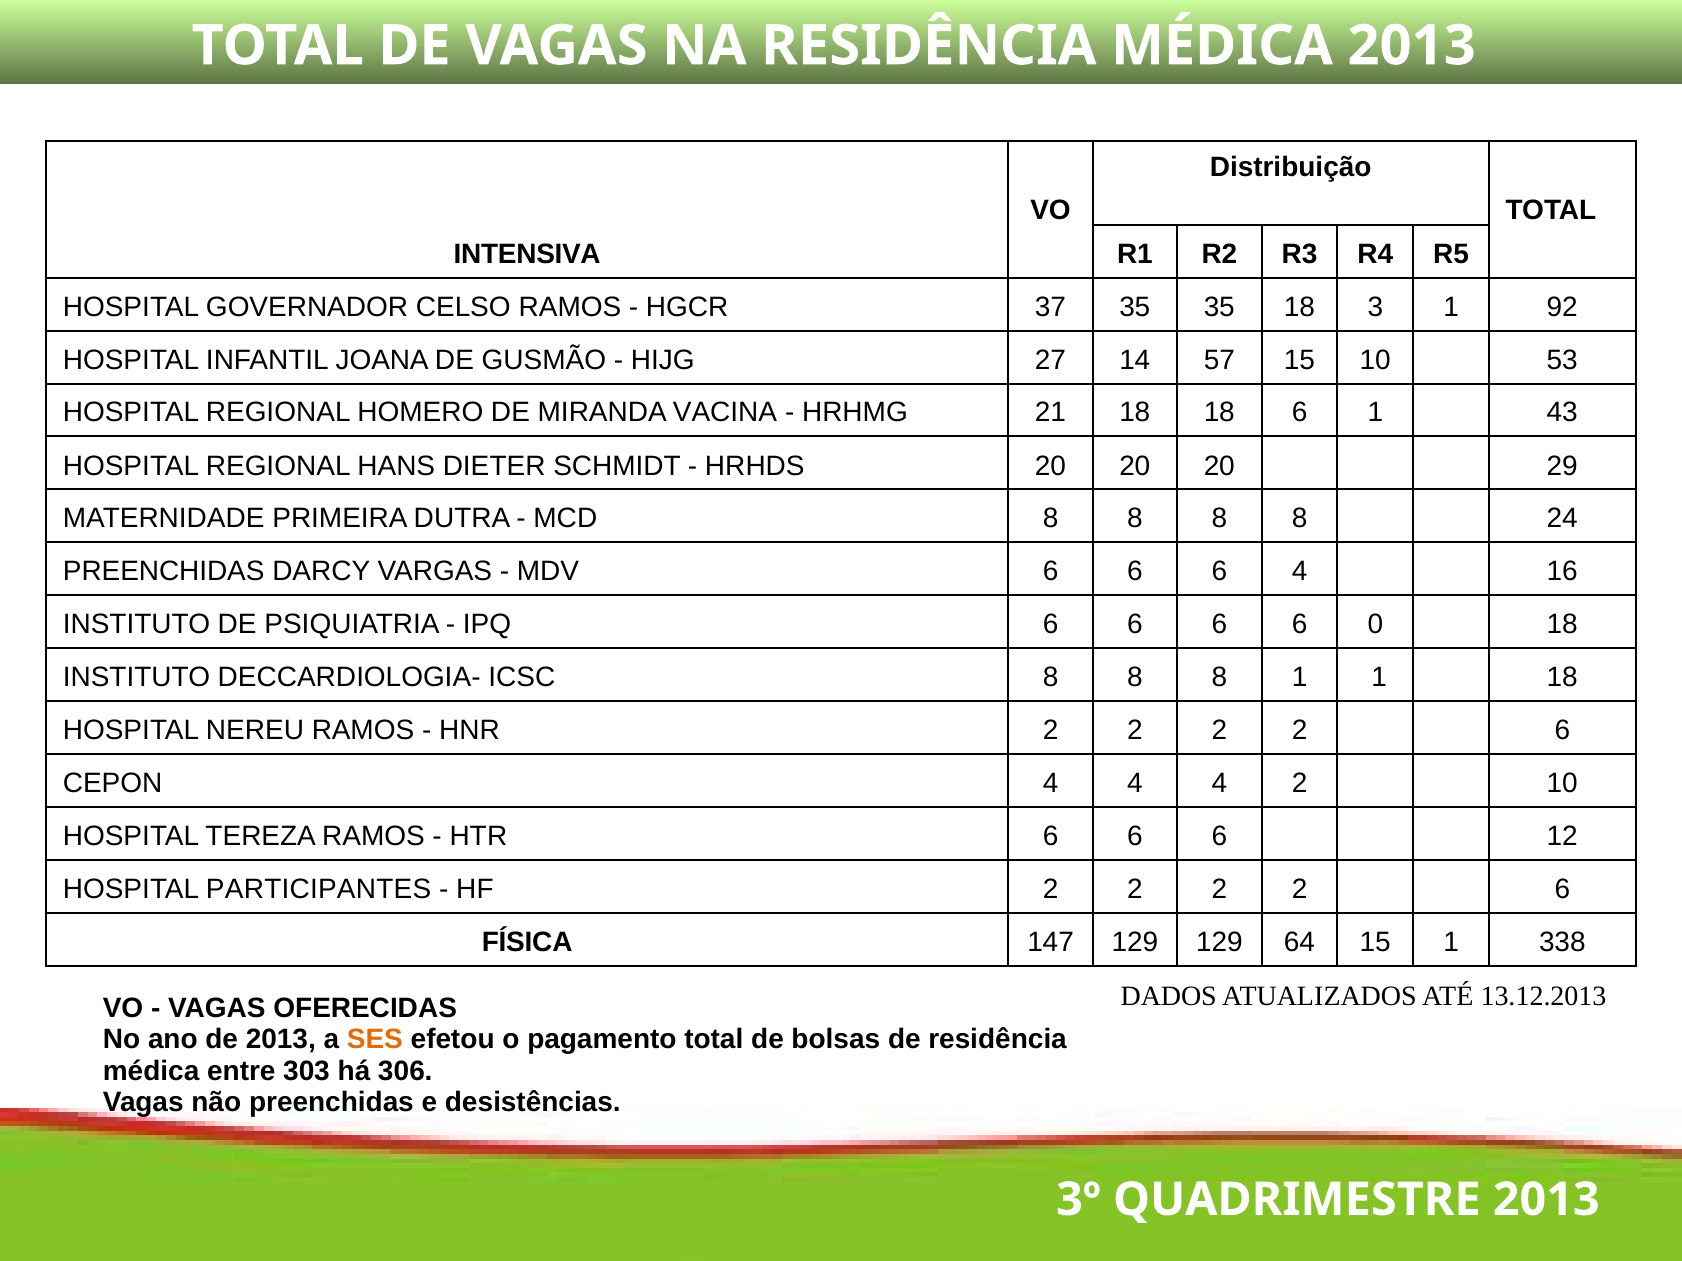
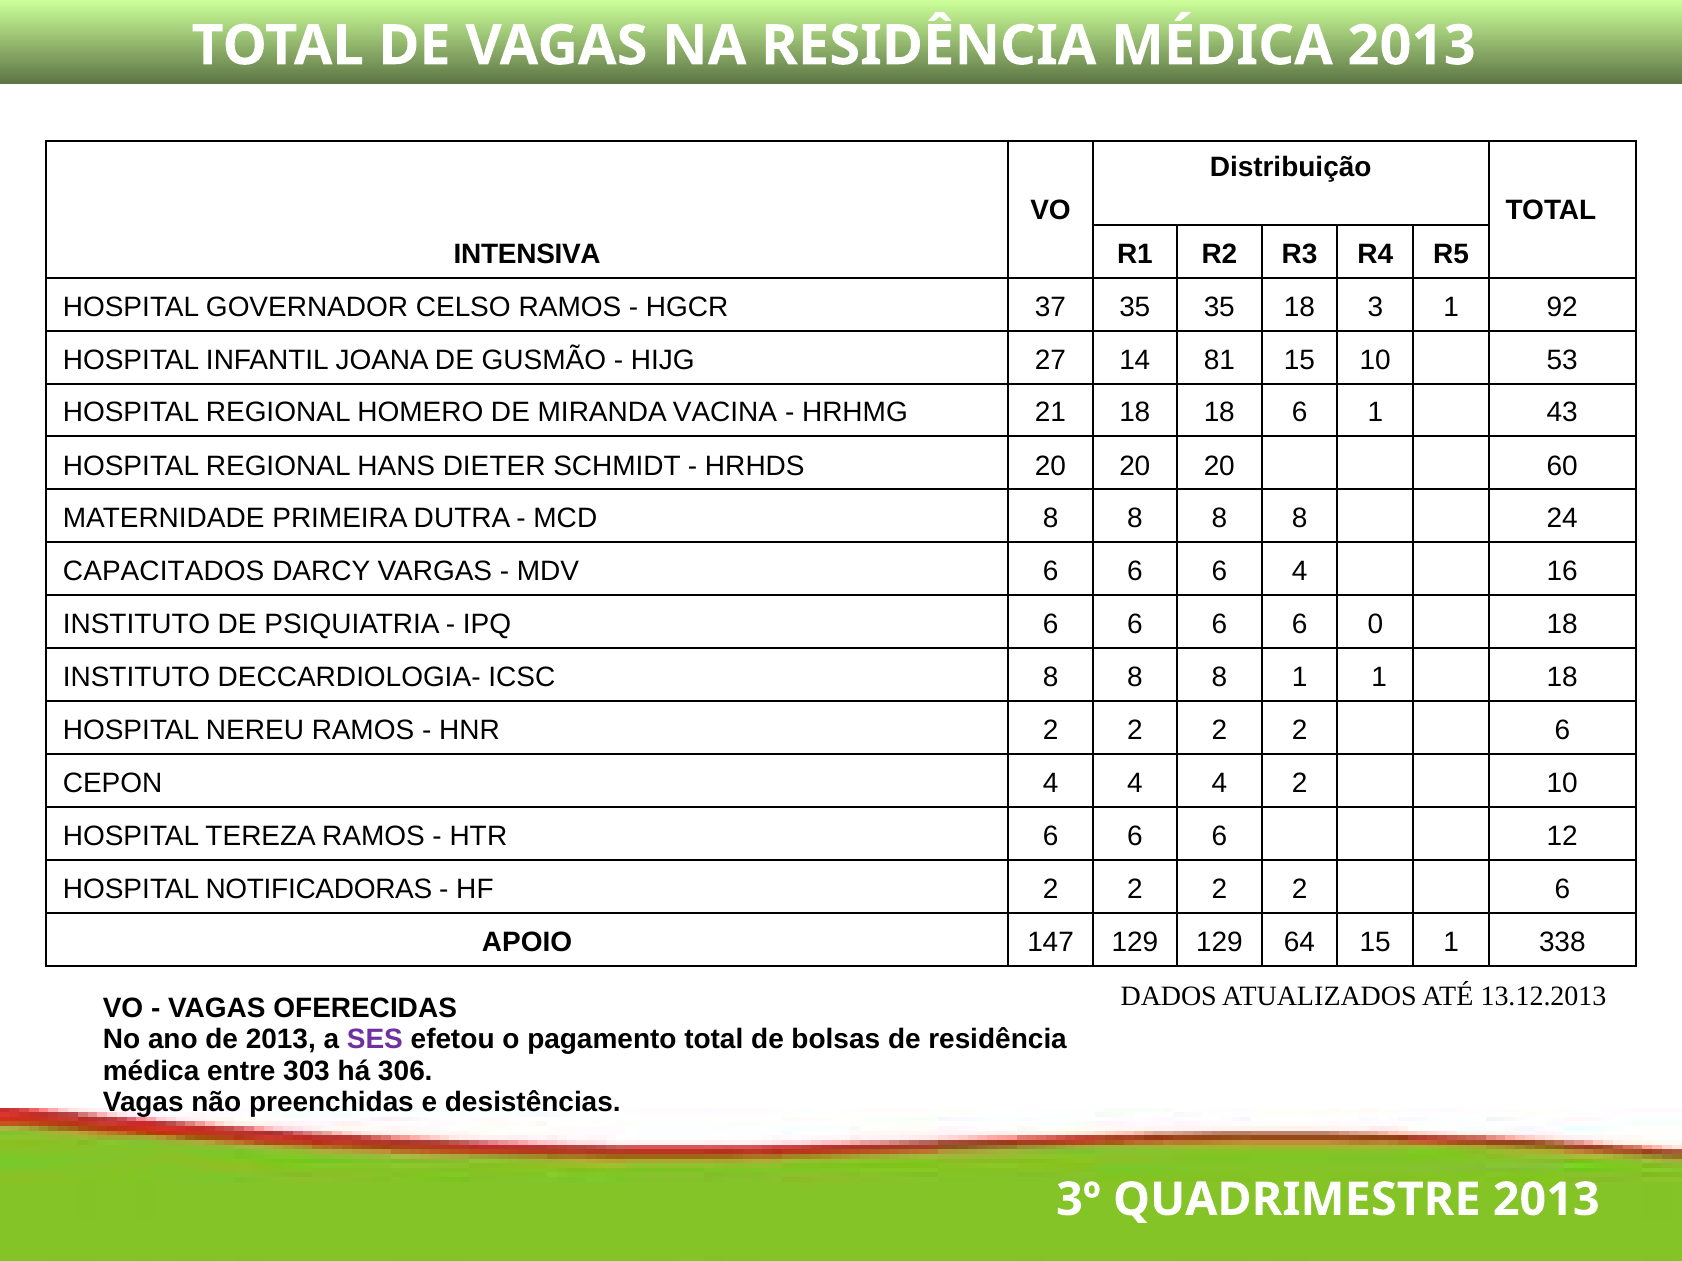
57: 57 -> 81
29: 29 -> 60
PREENCHIDAS at (164, 572): PREENCHIDAS -> CAPACITADOS
PARTICIPANTES: PARTICIPANTES -> NOTIFICADORAS
FÍSICA: FÍSICA -> APOIO
SES colour: orange -> purple
